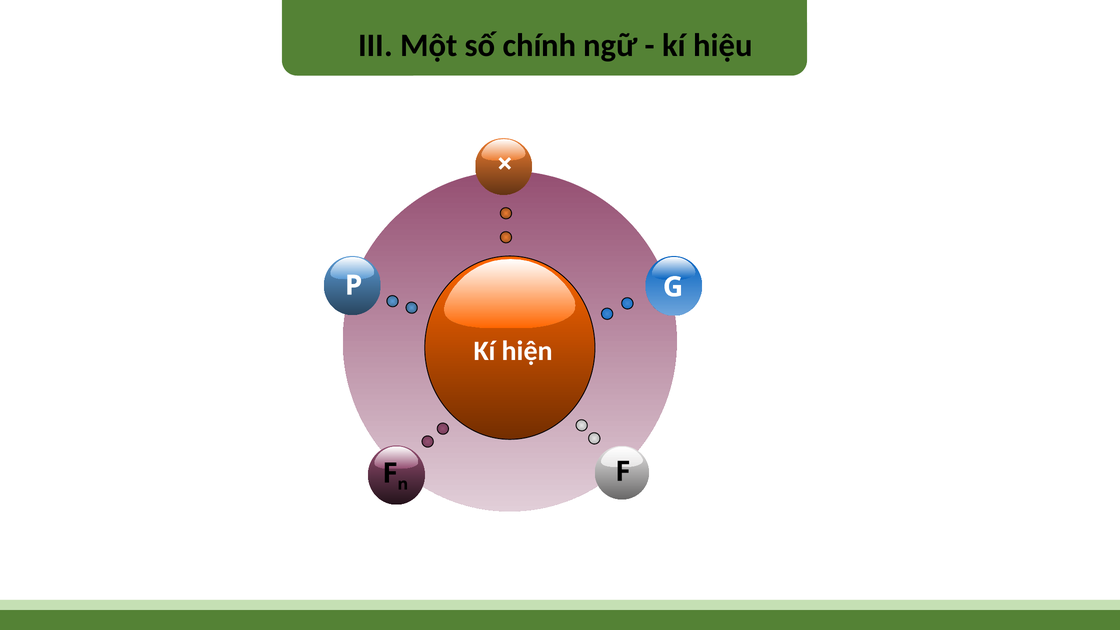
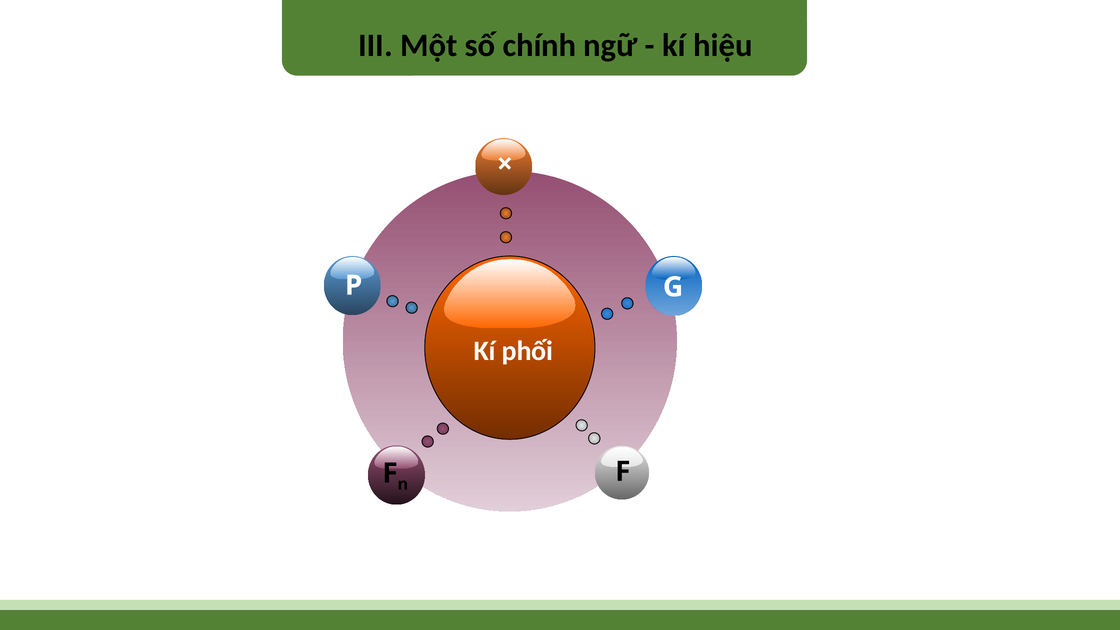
Kí hiện: hiện -> phối
